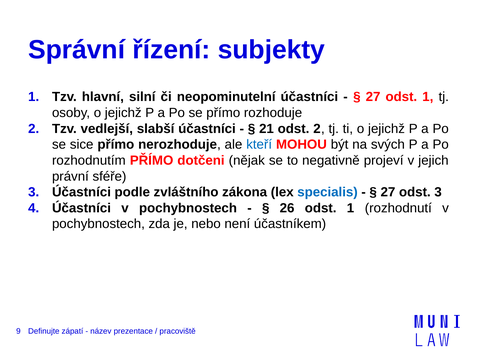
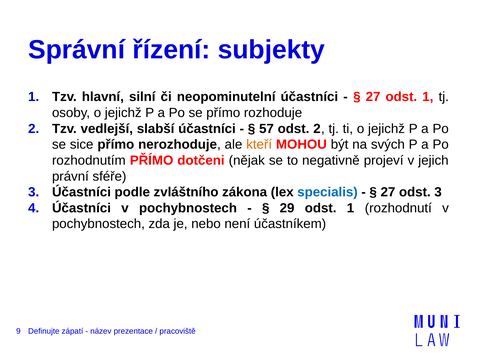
21: 21 -> 57
kteří colour: blue -> orange
26: 26 -> 29
